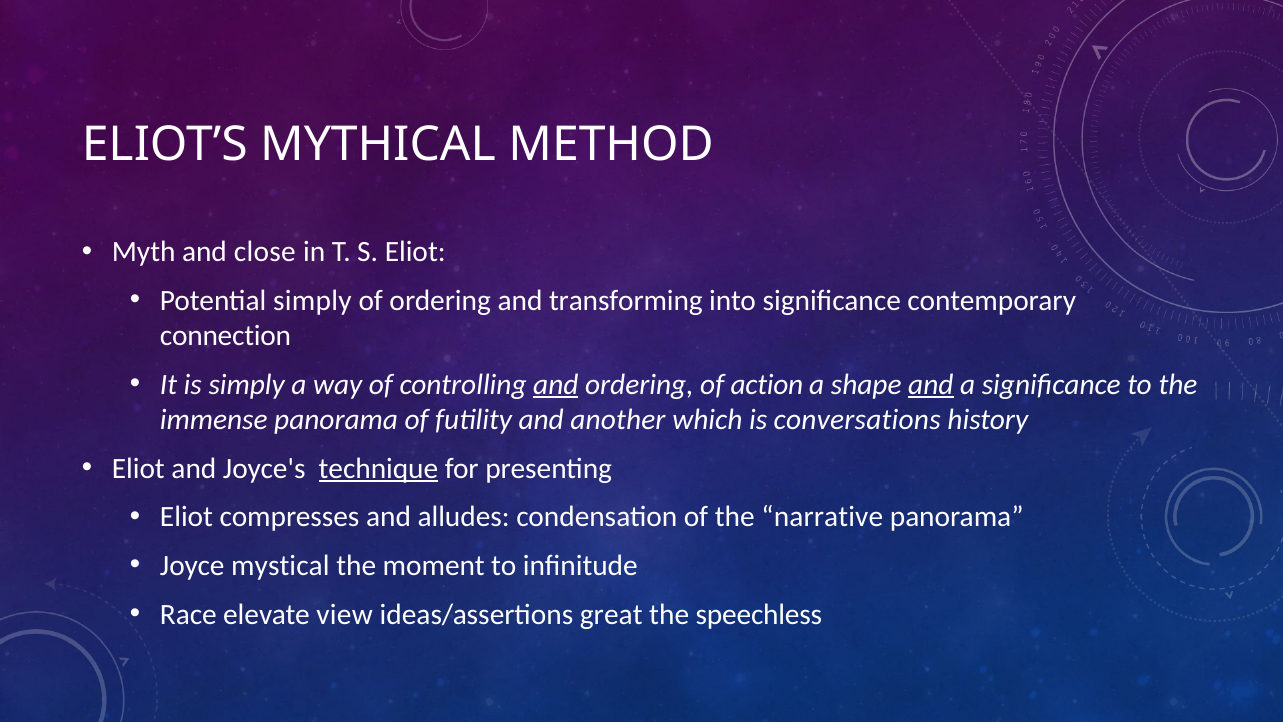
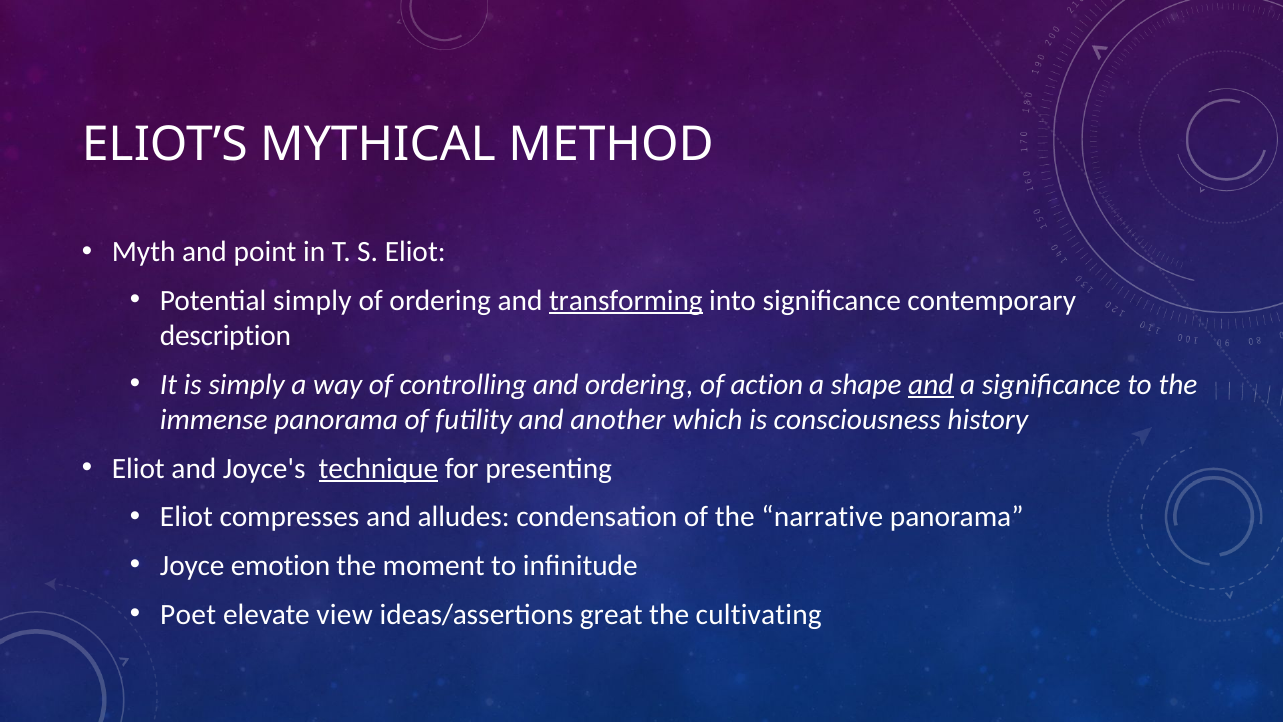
close: close -> point
transforming underline: none -> present
connection: connection -> description
and at (556, 384) underline: present -> none
conversations: conversations -> consciousness
mystical: mystical -> emotion
Race: Race -> Poet
speechless: speechless -> cultivating
